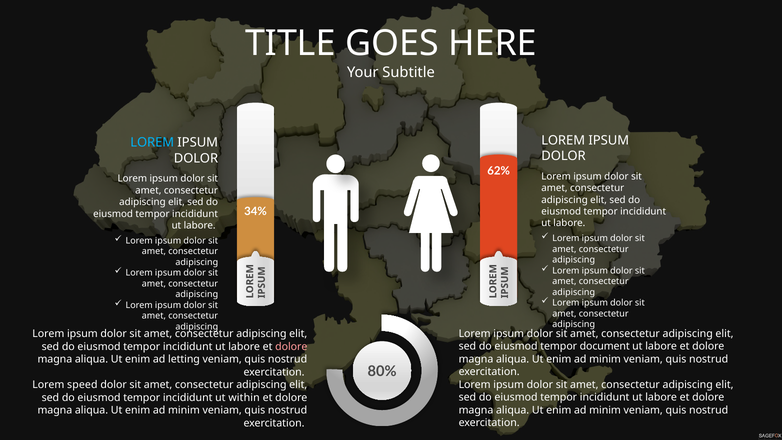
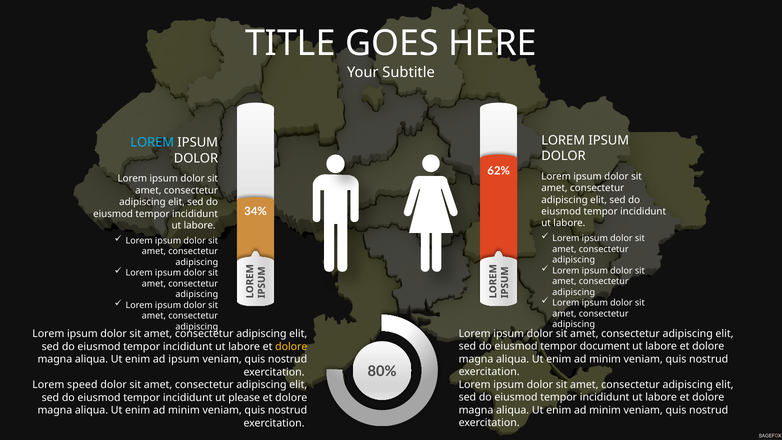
dolore at (291, 347) colour: pink -> yellow
ad letting: letting -> ipsum
within: within -> please
